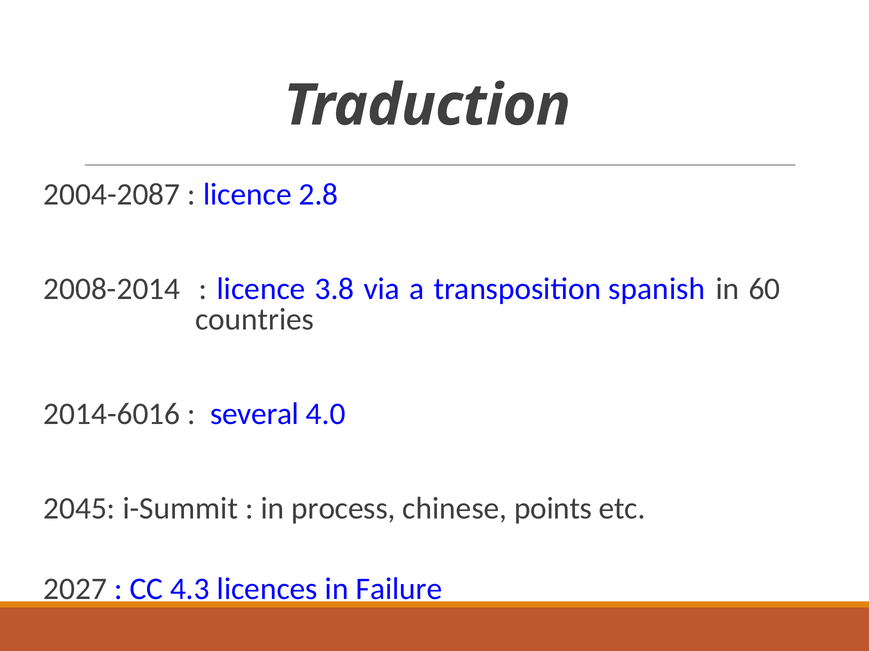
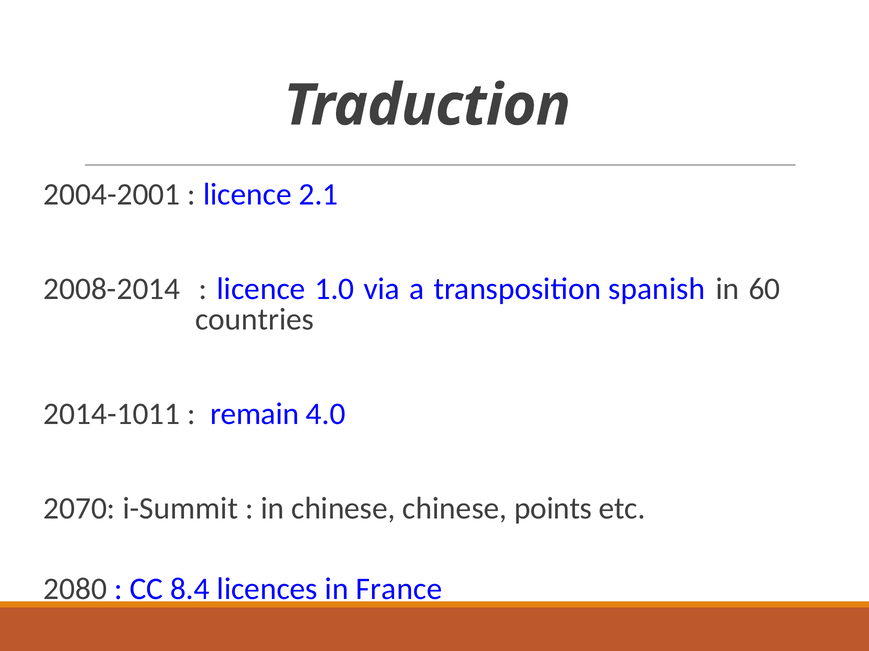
2004-2087: 2004-2087 -> 2004-2001
2.8: 2.8 -> 2.1
3.8: 3.8 -> 1.0
2014-6016: 2014-6016 -> 2014-1011
several: several -> remain
2045: 2045 -> 2070
in process: process -> chinese
2027: 2027 -> 2080
4.3: 4.3 -> 8.4
Failure: Failure -> France
